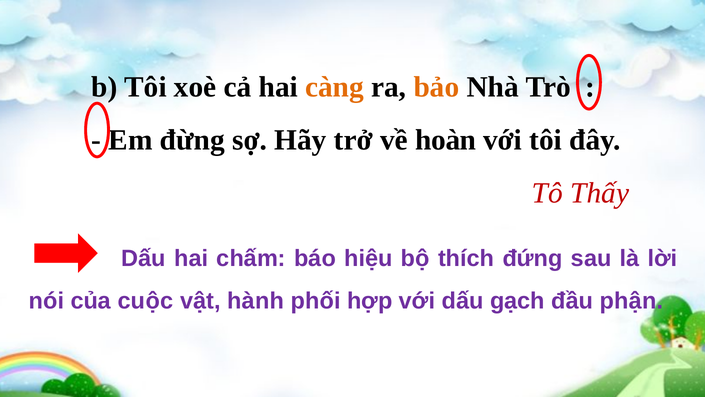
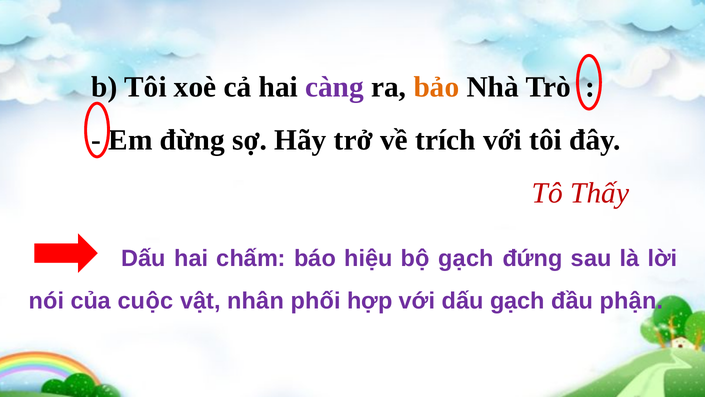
càng colour: orange -> purple
hoàn: hoàn -> trích
bộ thích: thích -> gạch
hành: hành -> nhân
